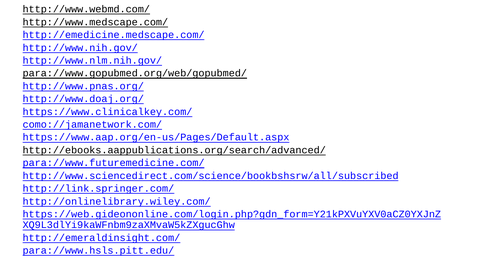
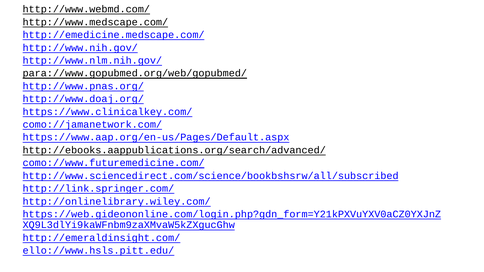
para://www.futuremedicine.com/: para://www.futuremedicine.com/ -> como://www.futuremedicine.com/
para://www.hsls.pitt.edu/: para://www.hsls.pitt.edu/ -> ello://www.hsls.pitt.edu/
